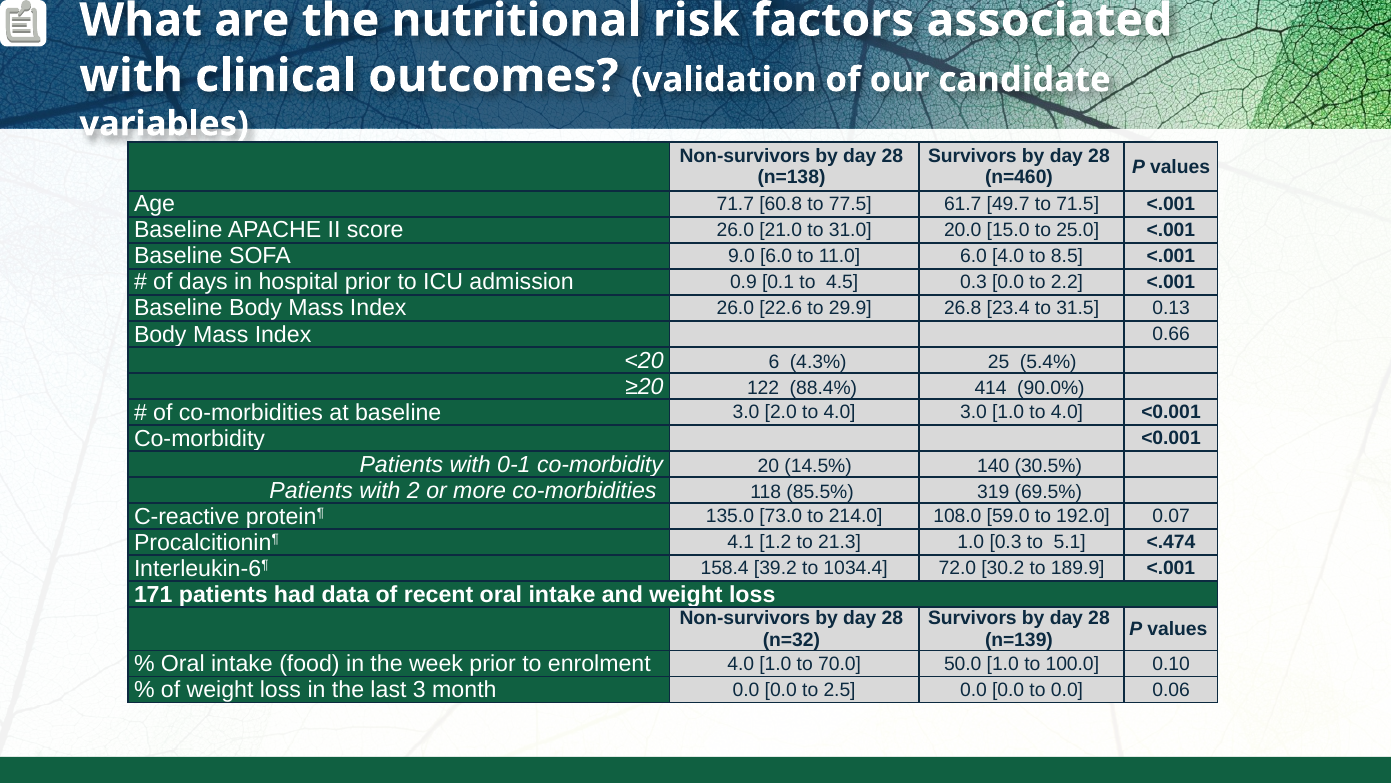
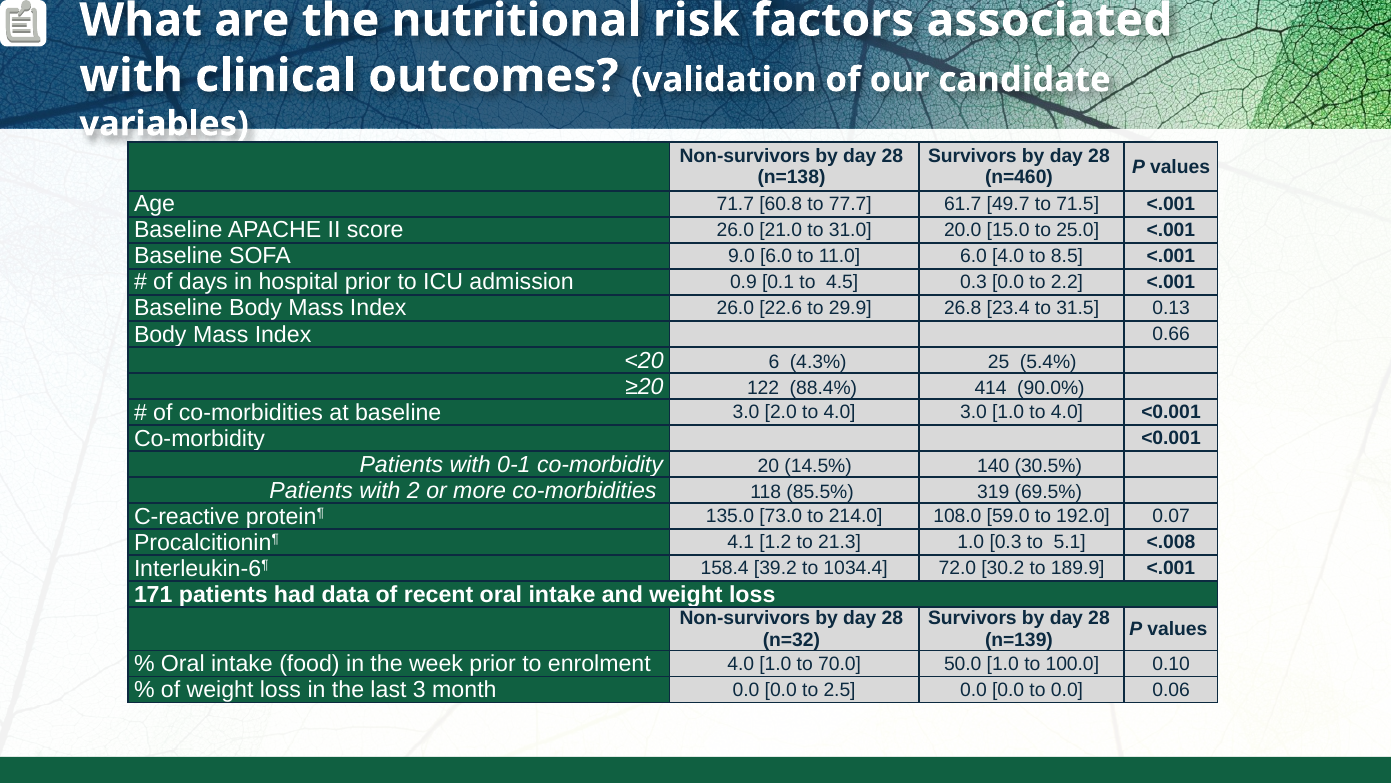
77.5: 77.5 -> 77.7
<.474: <.474 -> <.008
